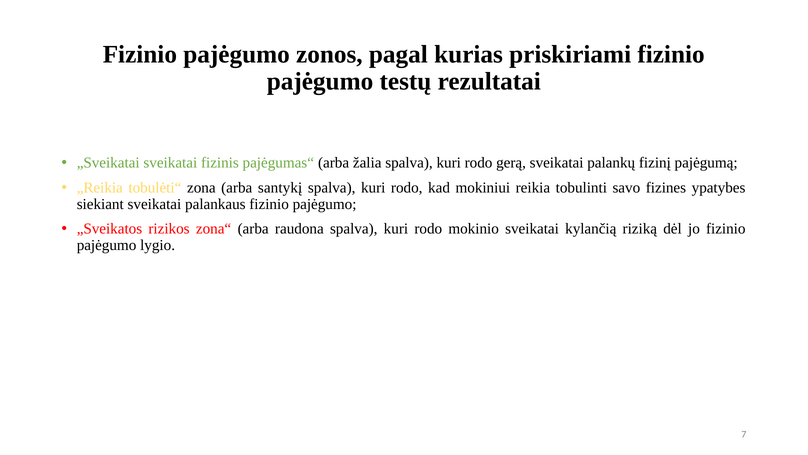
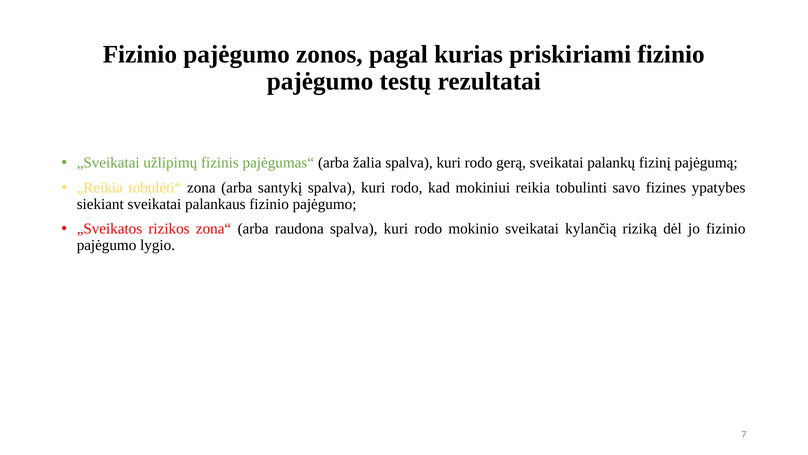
„Sveikatai sveikatai: sveikatai -> užlipimų
